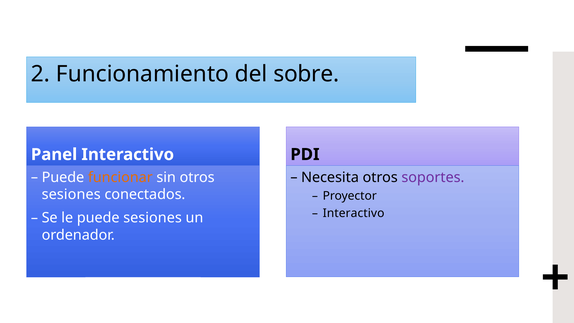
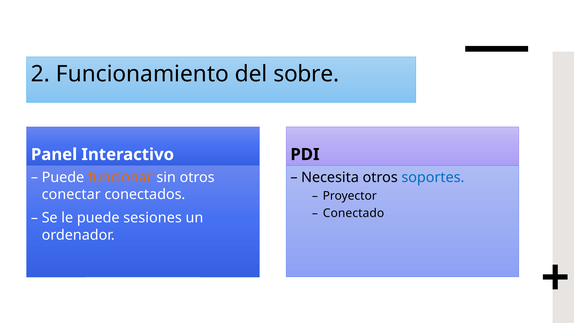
soportes colour: purple -> blue
sesiones at (71, 194): sesiones -> conectar
Interactivo at (354, 213): Interactivo -> Conectado
